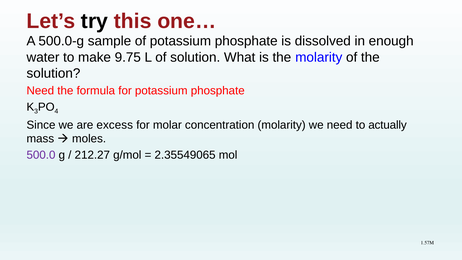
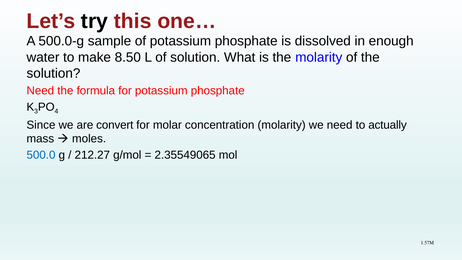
9.75: 9.75 -> 8.50
excess: excess -> convert
500.0 colour: purple -> blue
